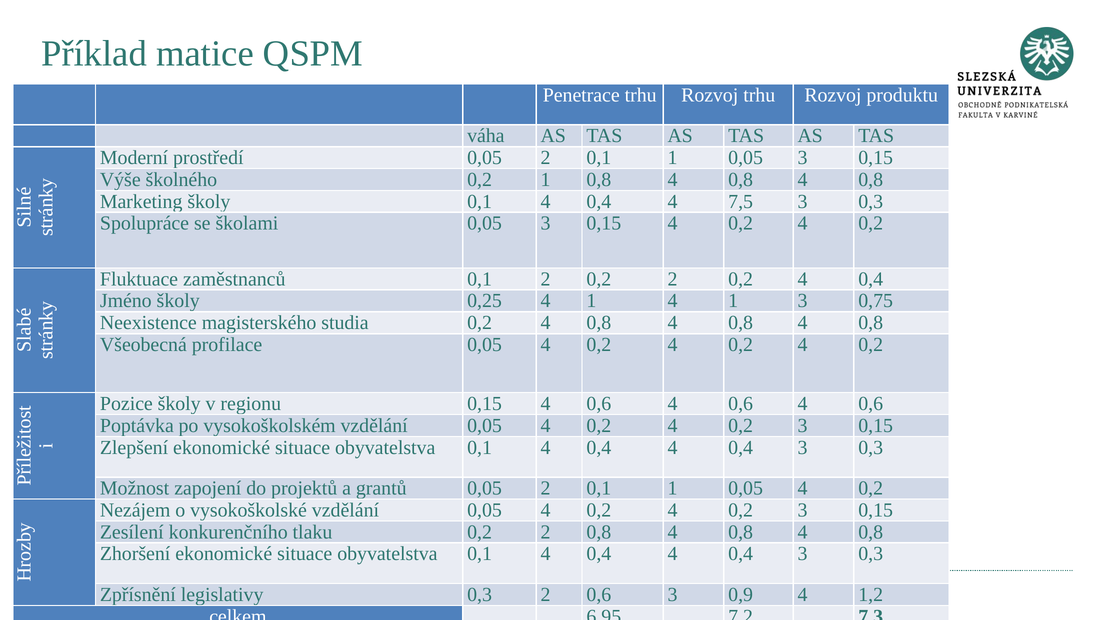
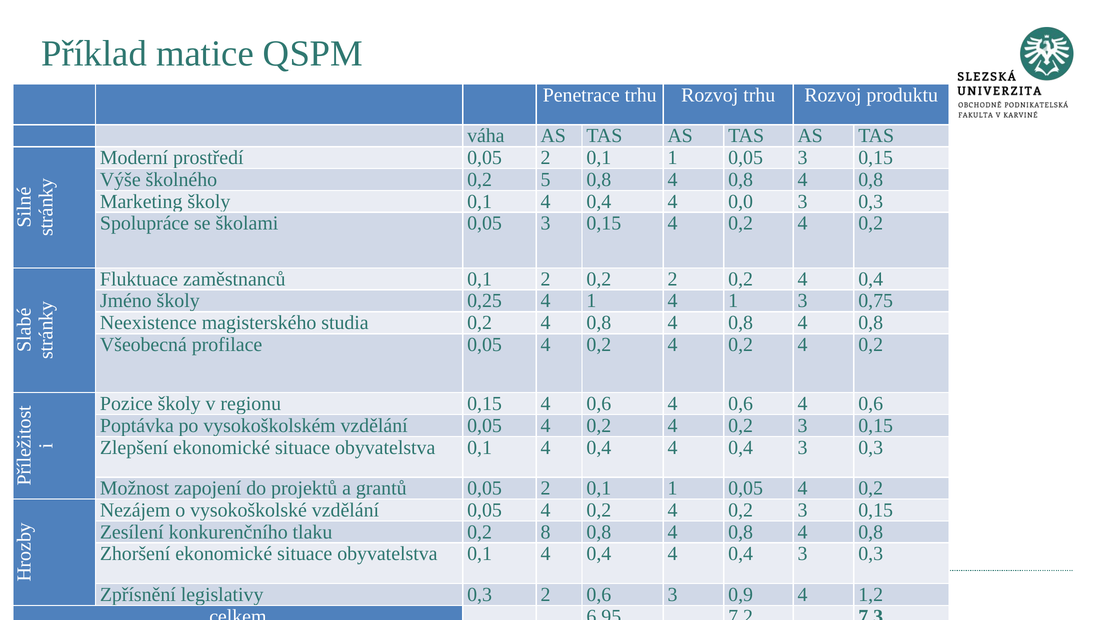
0,2 1: 1 -> 5
7,5: 7,5 -> 0,0
tlaku 0,2 2: 2 -> 8
